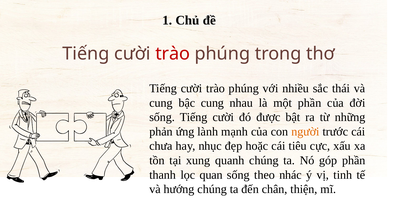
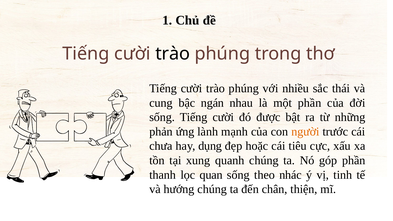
trào at (173, 54) colour: red -> black
bậc cung: cung -> ngán
nhục: nhục -> dụng
